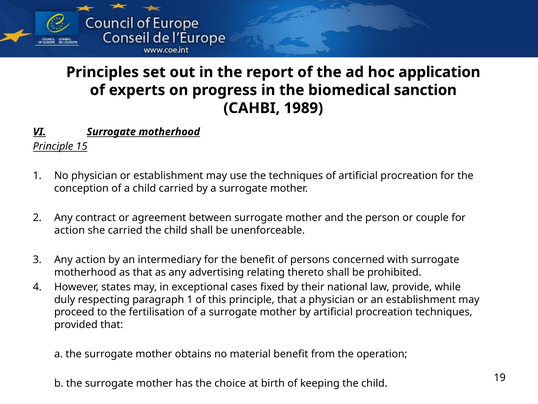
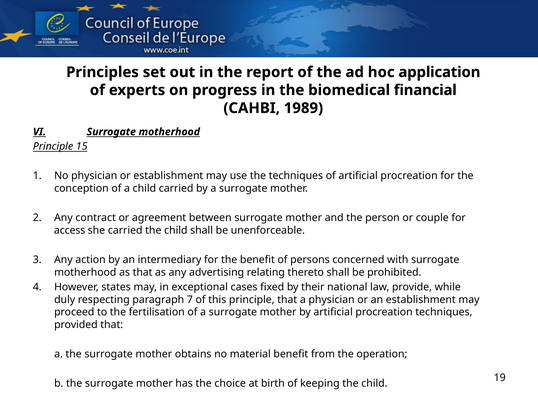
sanction: sanction -> financial
action at (70, 230): action -> access
paragraph 1: 1 -> 7
